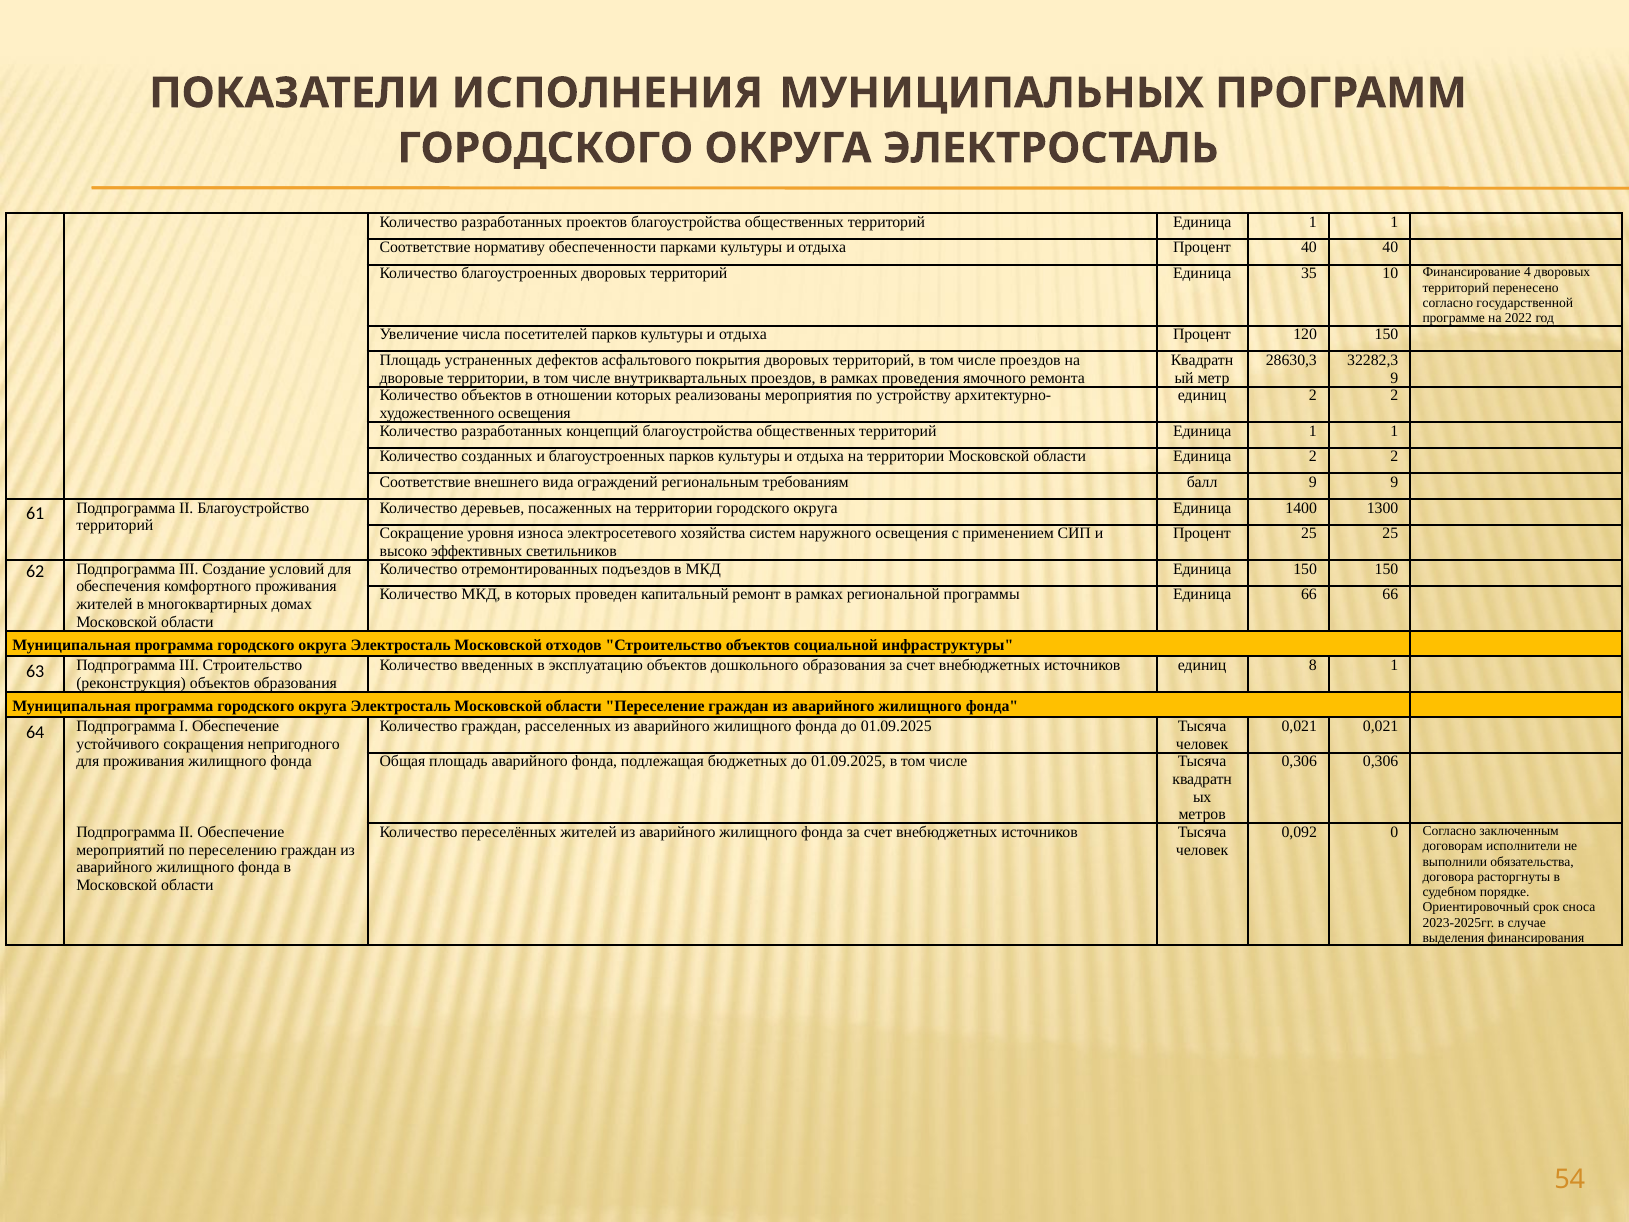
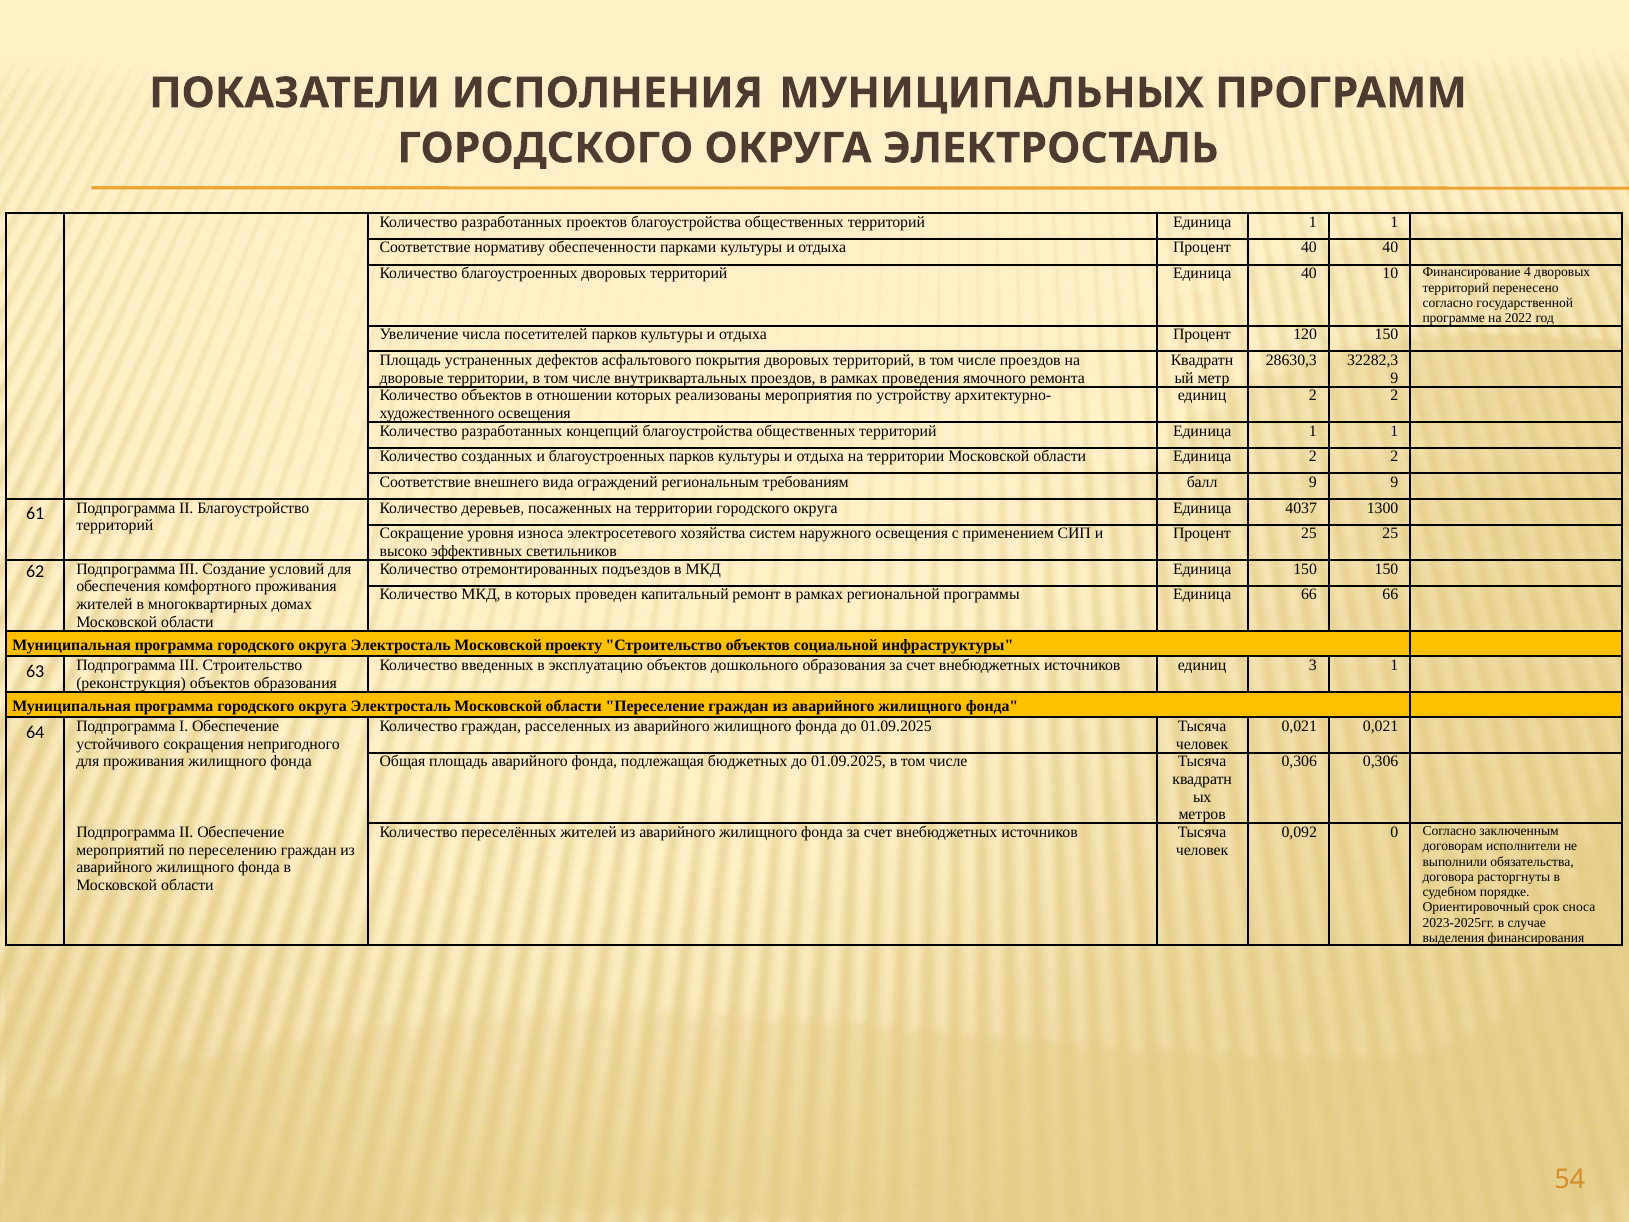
Единица 35: 35 -> 40
1400: 1400 -> 4037
отходов: отходов -> проекту
8: 8 -> 3
